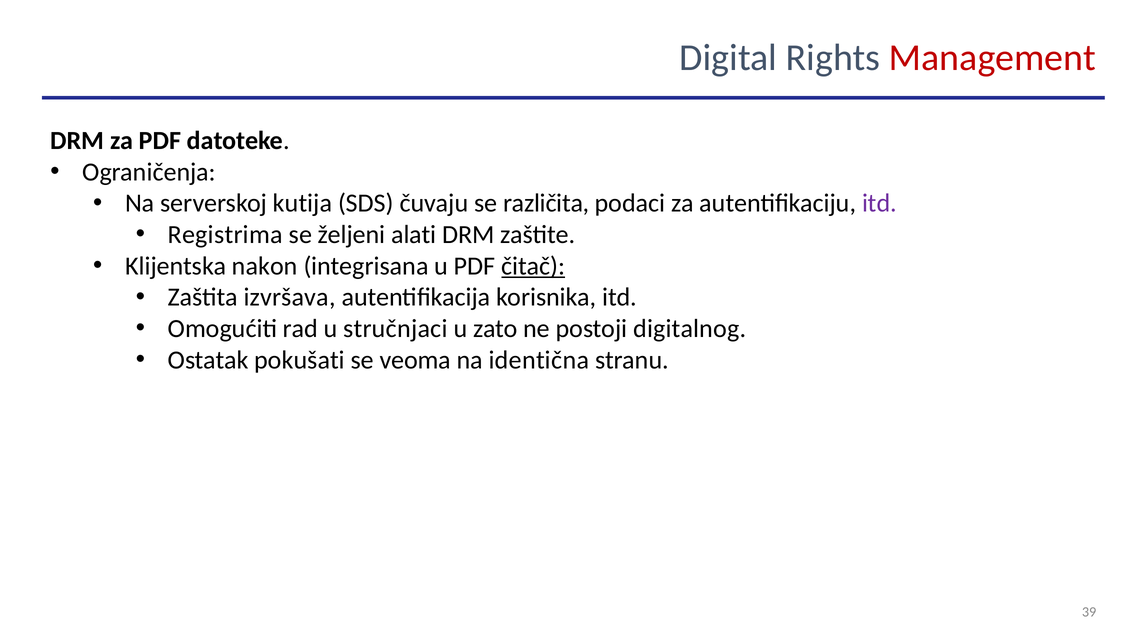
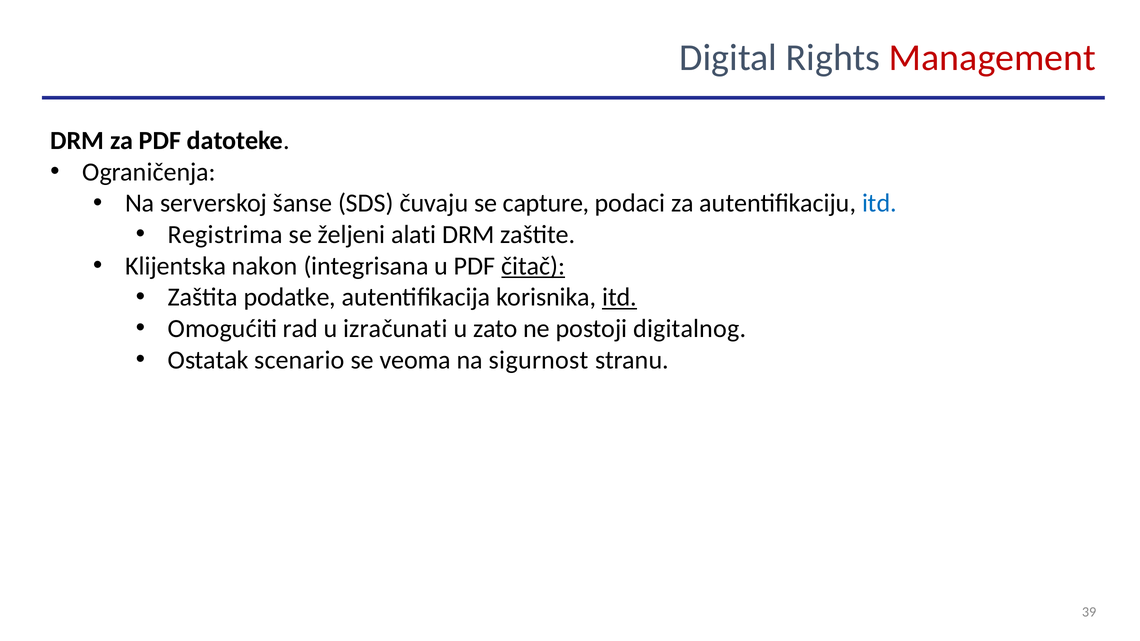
kutija: kutija -> šanse
različita: različita -> capture
itd at (879, 203) colour: purple -> blue
izvršava: izvršava -> podatke
itd at (620, 297) underline: none -> present
stručnjaci: stručnjaci -> izračunati
pokušati: pokušati -> scenario
identična: identična -> sigurnost
